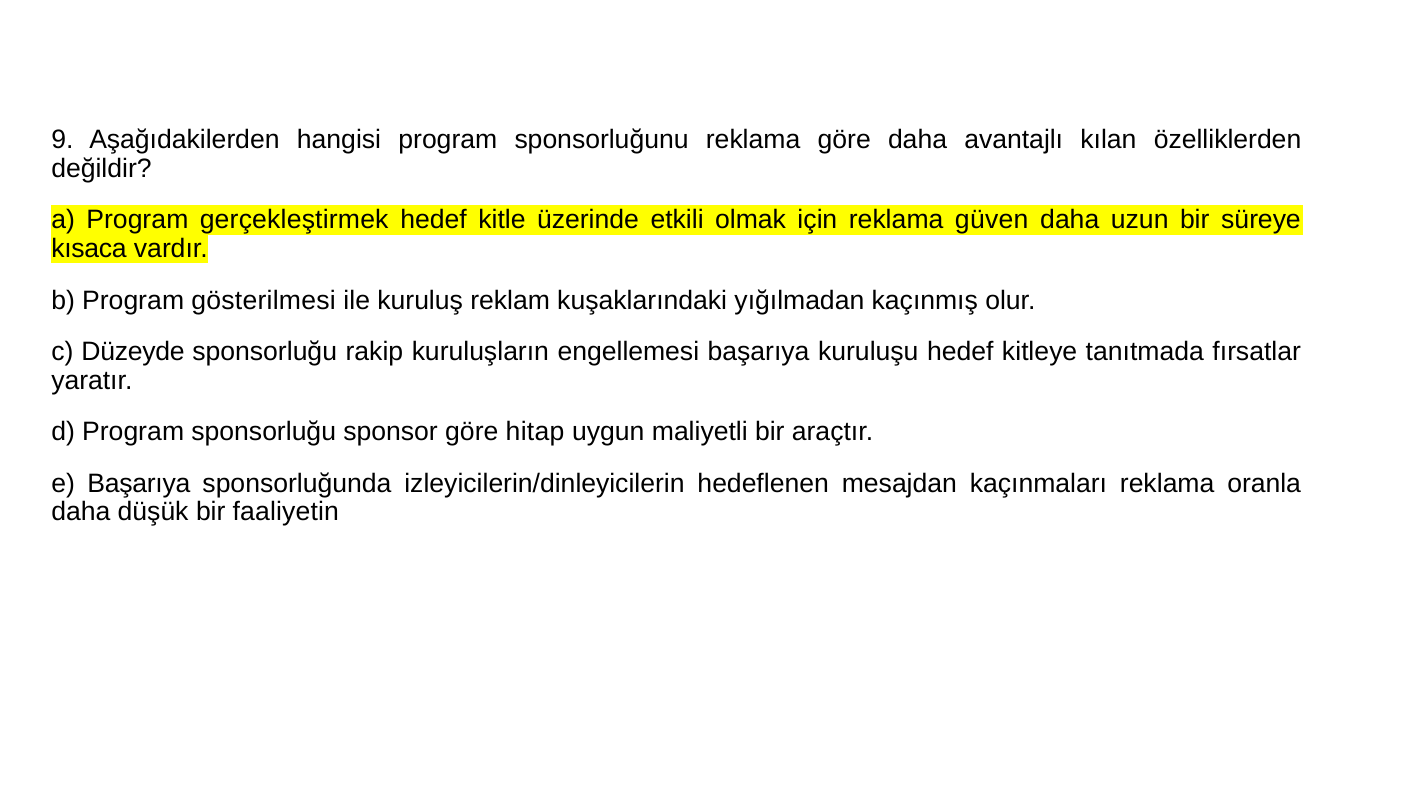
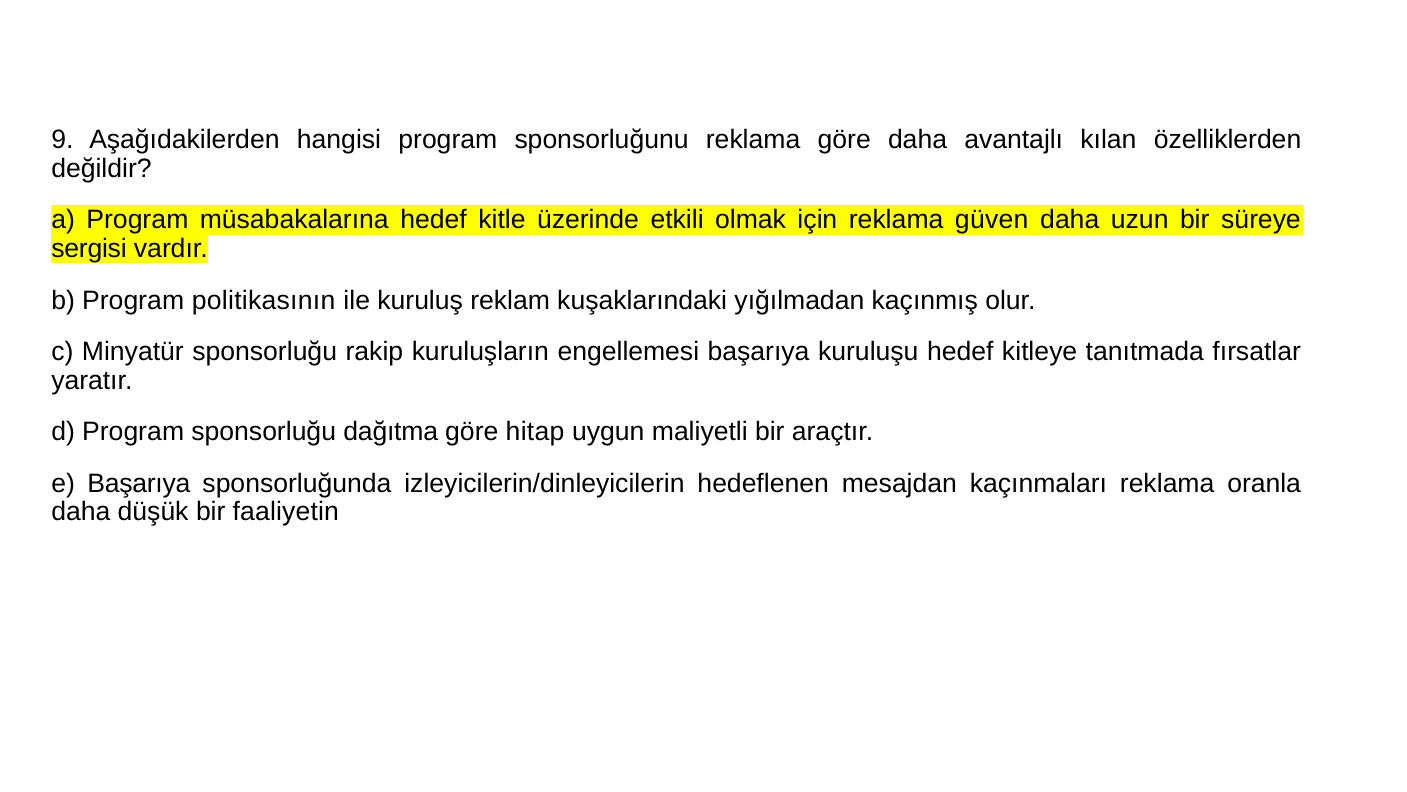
gerçekleştirmek: gerçekleştirmek -> müsabakalarına
kısaca: kısaca -> sergisi
gösterilmesi: gösterilmesi -> politikasının
Düzeyde: Düzeyde -> Minyatür
sponsor: sponsor -> dağıtma
